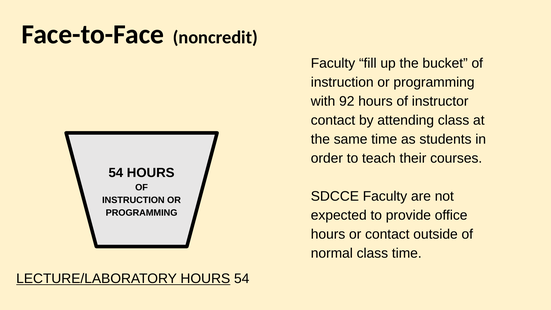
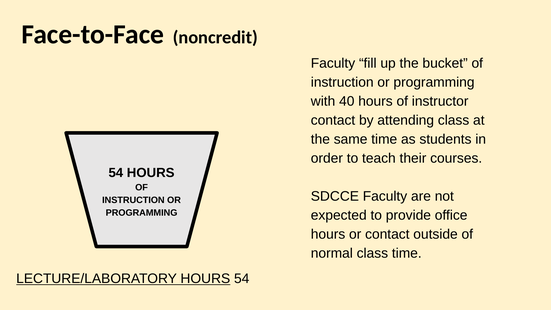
92: 92 -> 40
